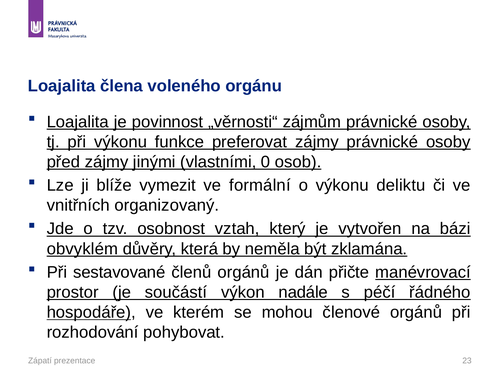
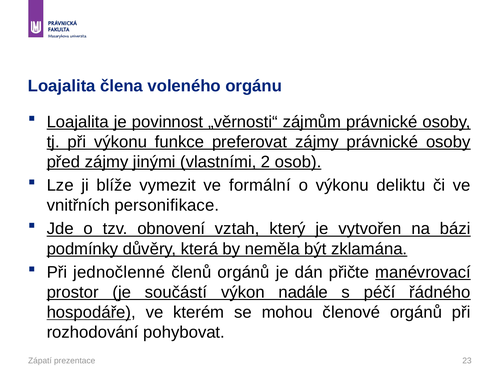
0: 0 -> 2
organizovaný: organizovaný -> personifikace
osobnost: osobnost -> obnovení
obvyklém: obvyklém -> podmínky
sestavované: sestavované -> jednočlenné
